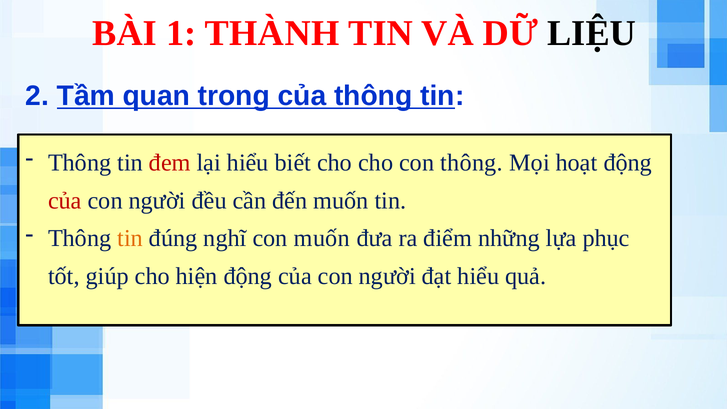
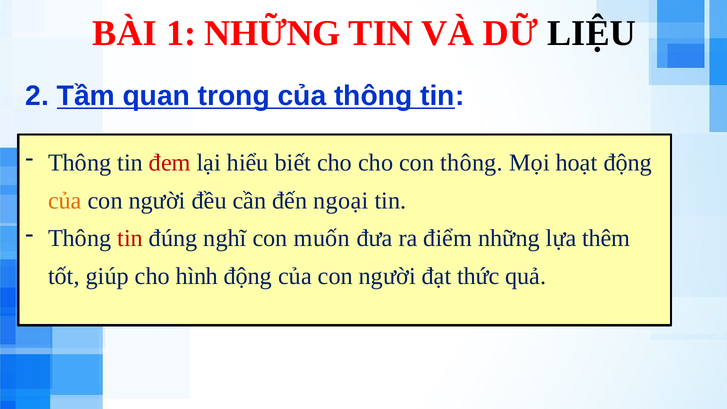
1 THÀNH: THÀNH -> NHỮNG
của at (65, 201) colour: red -> orange
đến muốn: muốn -> ngoại
tin at (130, 238) colour: orange -> red
phục: phục -> thêm
hiện: hiện -> hình
đạt hiểu: hiểu -> thức
